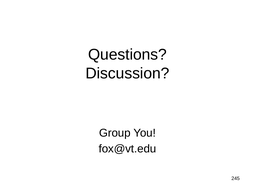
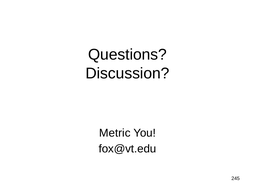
Group: Group -> Metric
